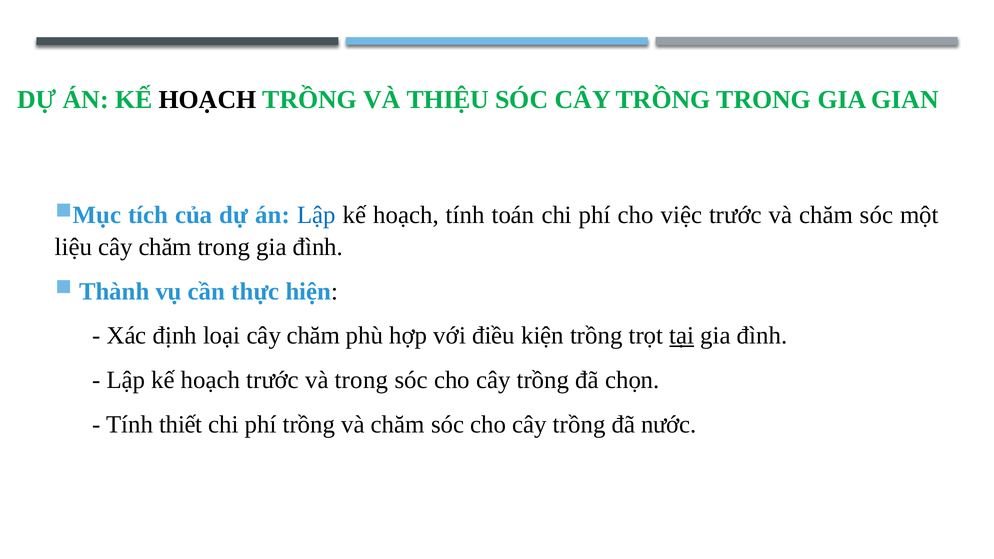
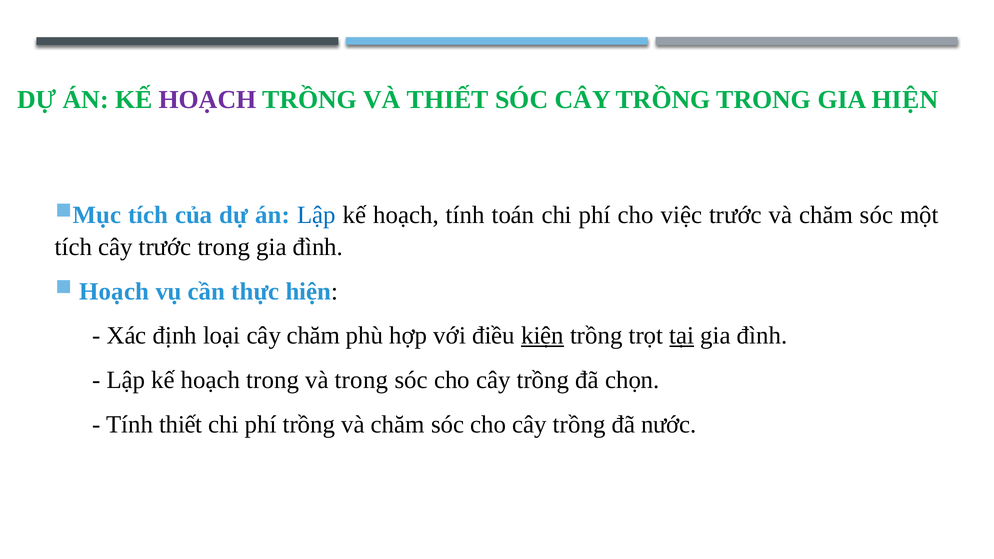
HOẠCH at (208, 100) colour: black -> purple
VÀ THIỆU: THIỆU -> THIẾT
GIA GIAN: GIAN -> HIỆN
liệu at (73, 247): liệu -> tích
chăm at (165, 247): chăm -> trước
Thành at (114, 291): Thành -> Hoạch
kiện underline: none -> present
hoạch trước: trước -> trong
